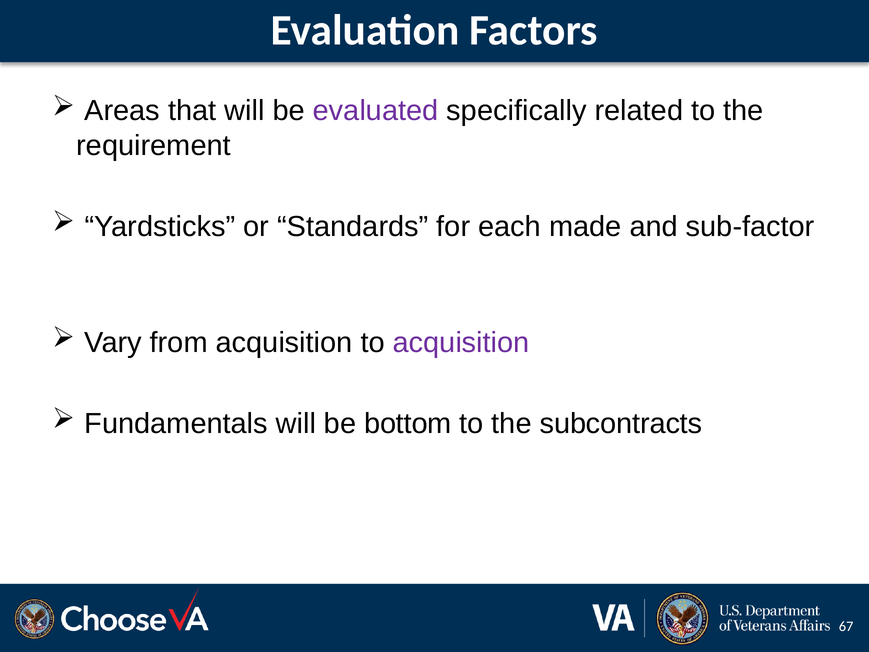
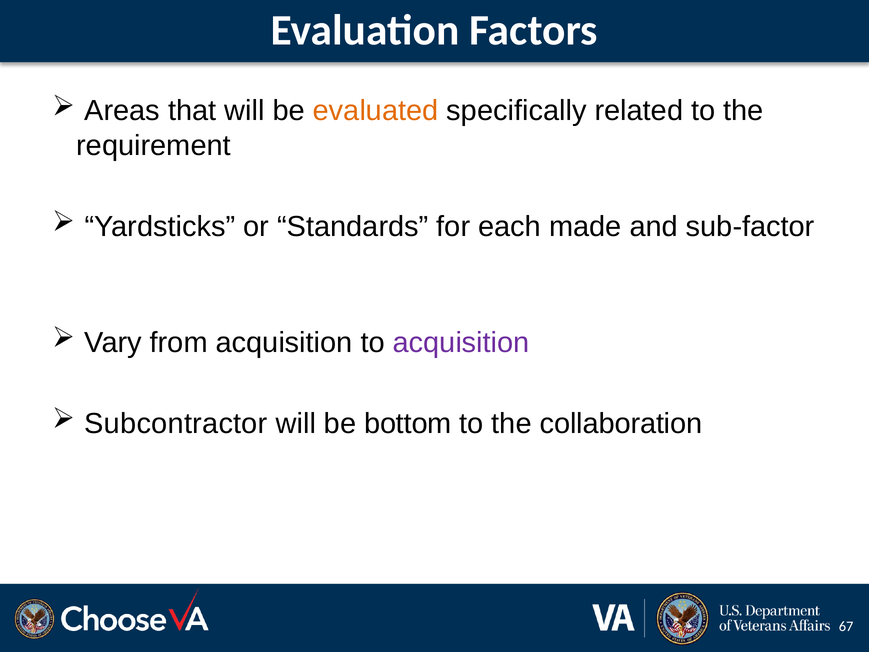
evaluated colour: purple -> orange
Fundamentals: Fundamentals -> Subcontractor
subcontracts: subcontracts -> collaboration
